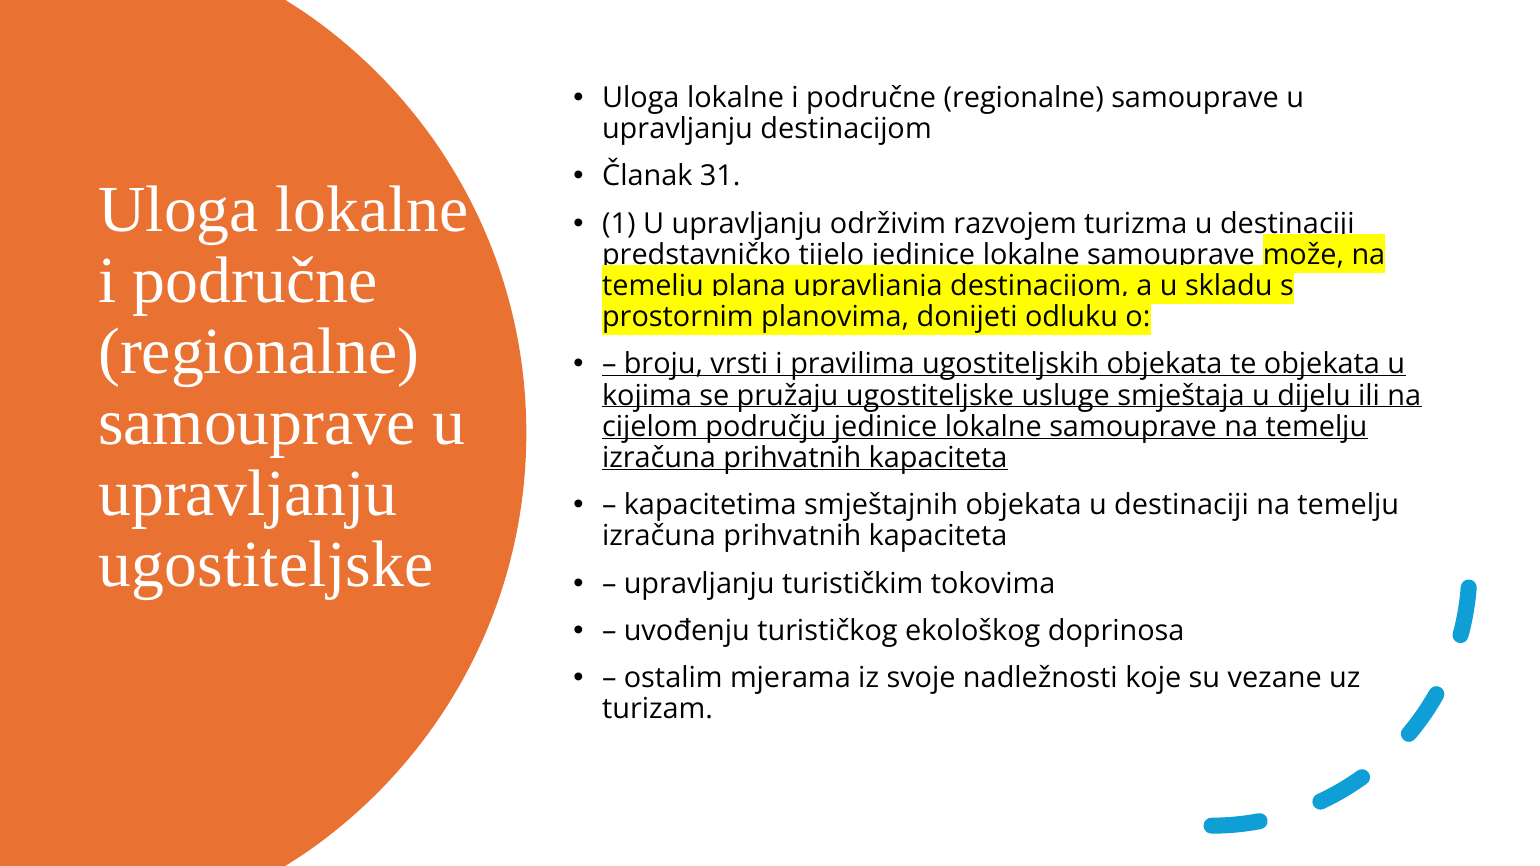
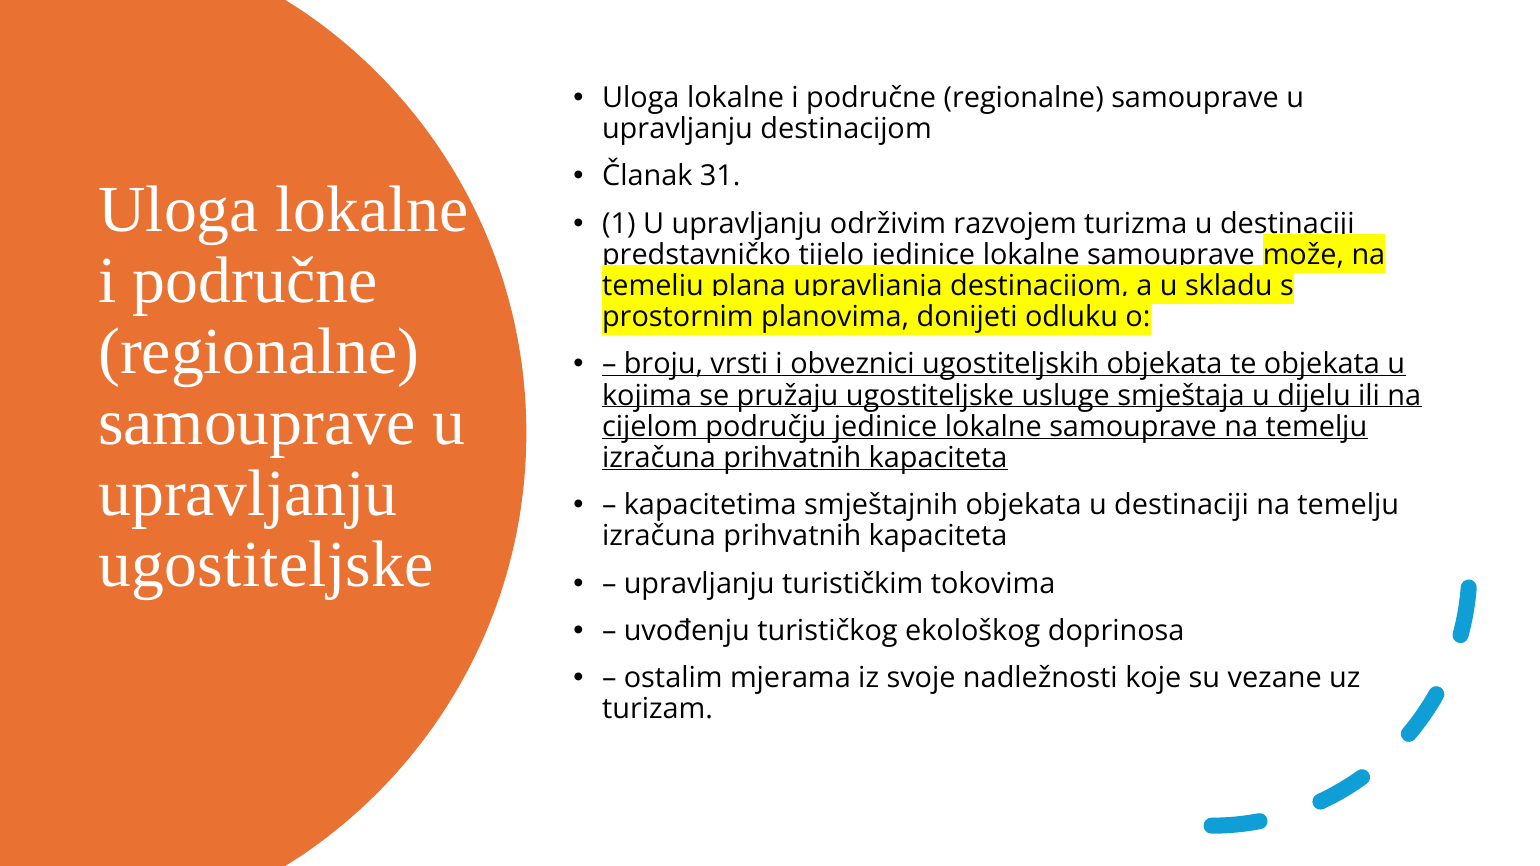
pravilima: pravilima -> obveznici
